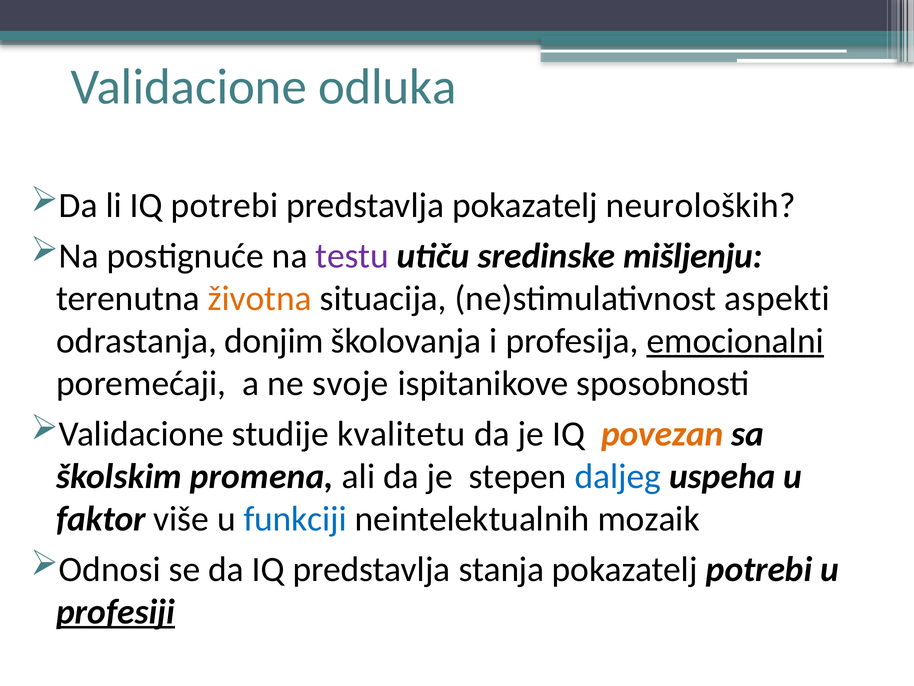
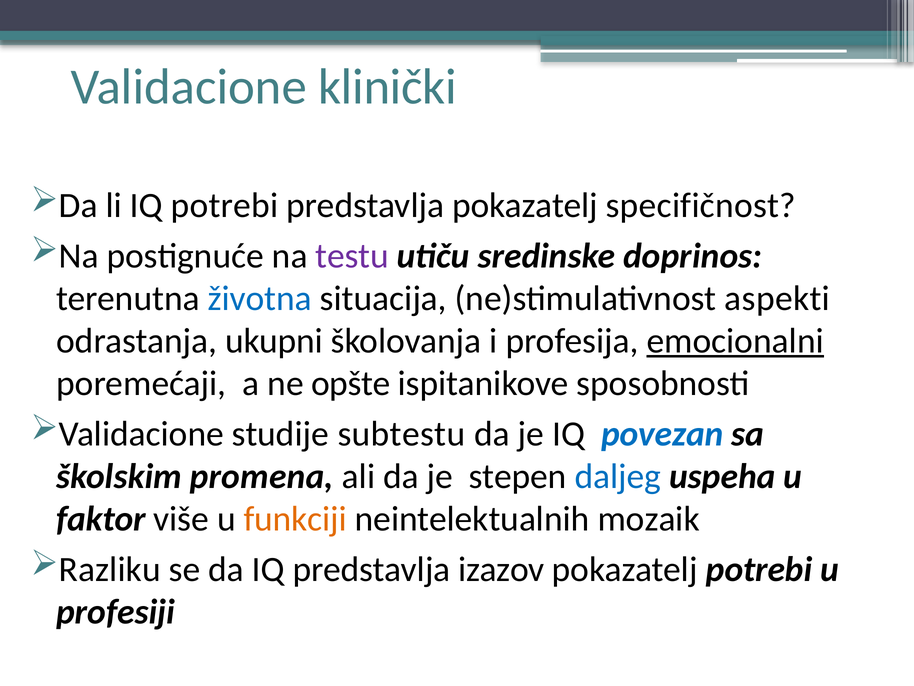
odluka: odluka -> klinički
neuroloških: neuroloških -> specifičnost
mišljenju: mišljenju -> doprinos
životna colour: orange -> blue
donjim: donjim -> ukupni
svoje: svoje -> opšte
kvalitetu: kvalitetu -> subtestu
povezan colour: orange -> blue
funkciji colour: blue -> orange
Odnosi: Odnosi -> Razliku
stanja: stanja -> izazov
profesiji underline: present -> none
